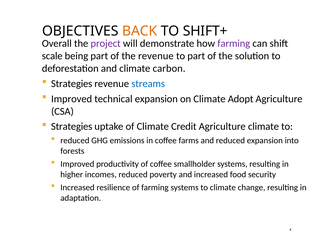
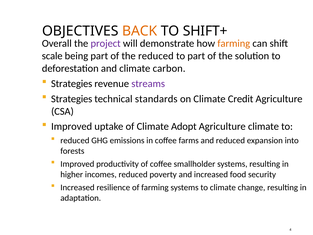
farming at (234, 43) colour: purple -> orange
the revenue: revenue -> reduced
streams colour: blue -> purple
Improved at (72, 99): Improved -> Strategies
technical expansion: expansion -> standards
Adopt: Adopt -> Credit
Strategies at (72, 126): Strategies -> Improved
Credit: Credit -> Adopt
